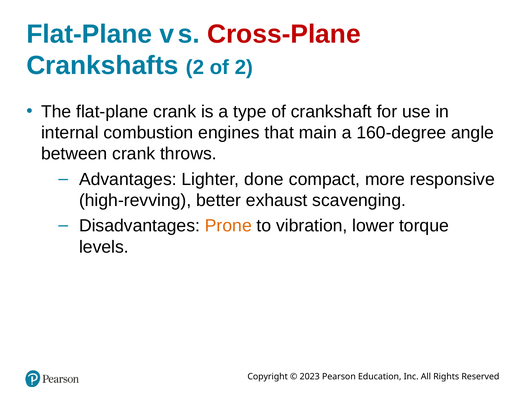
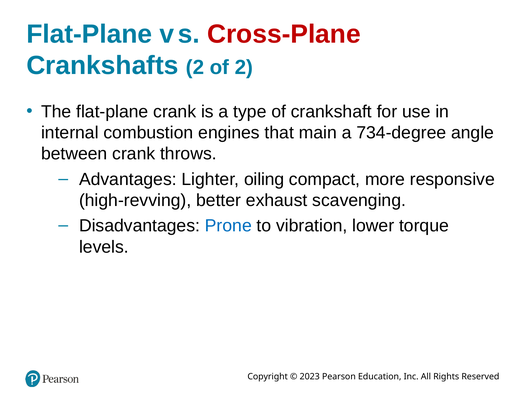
160-degree: 160-degree -> 734-degree
done: done -> oiling
Prone colour: orange -> blue
